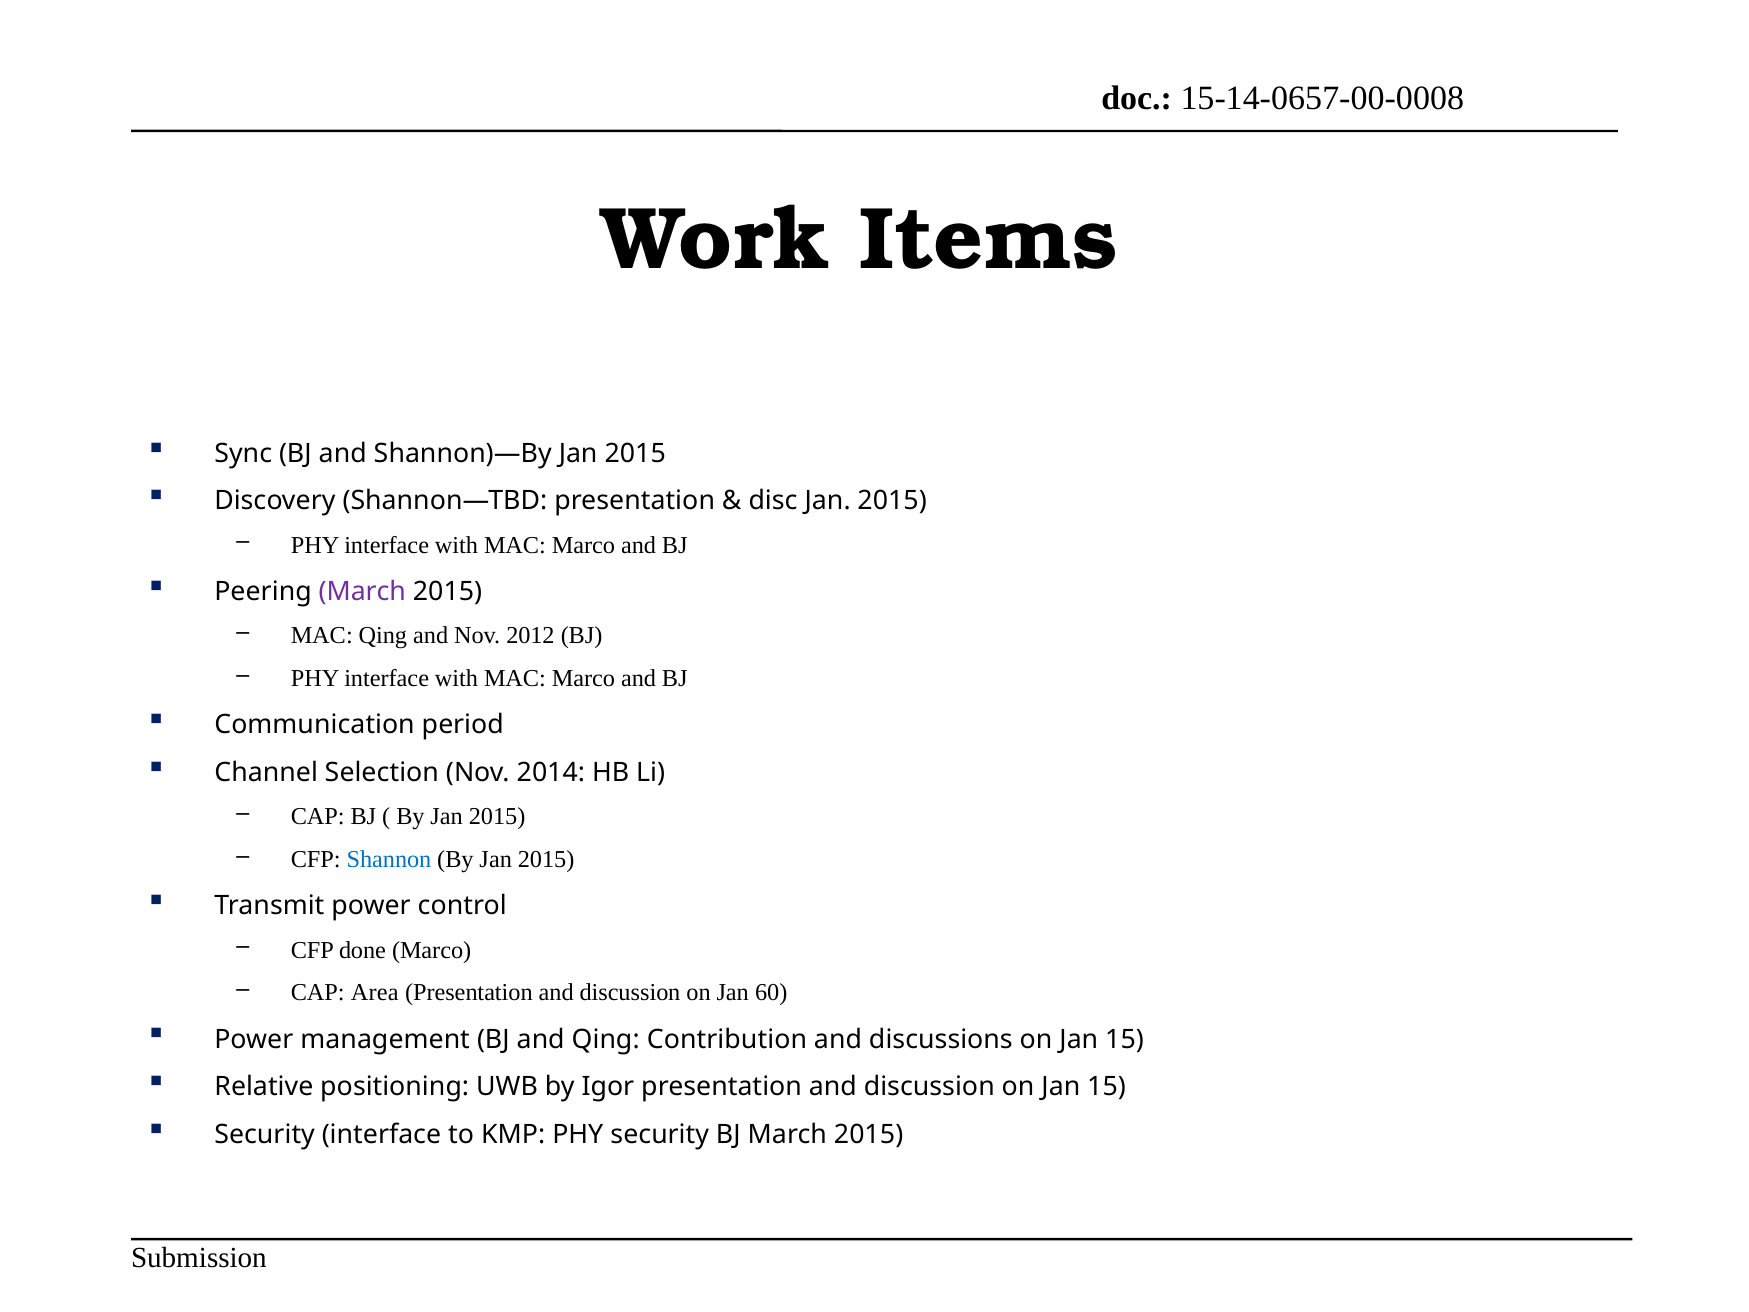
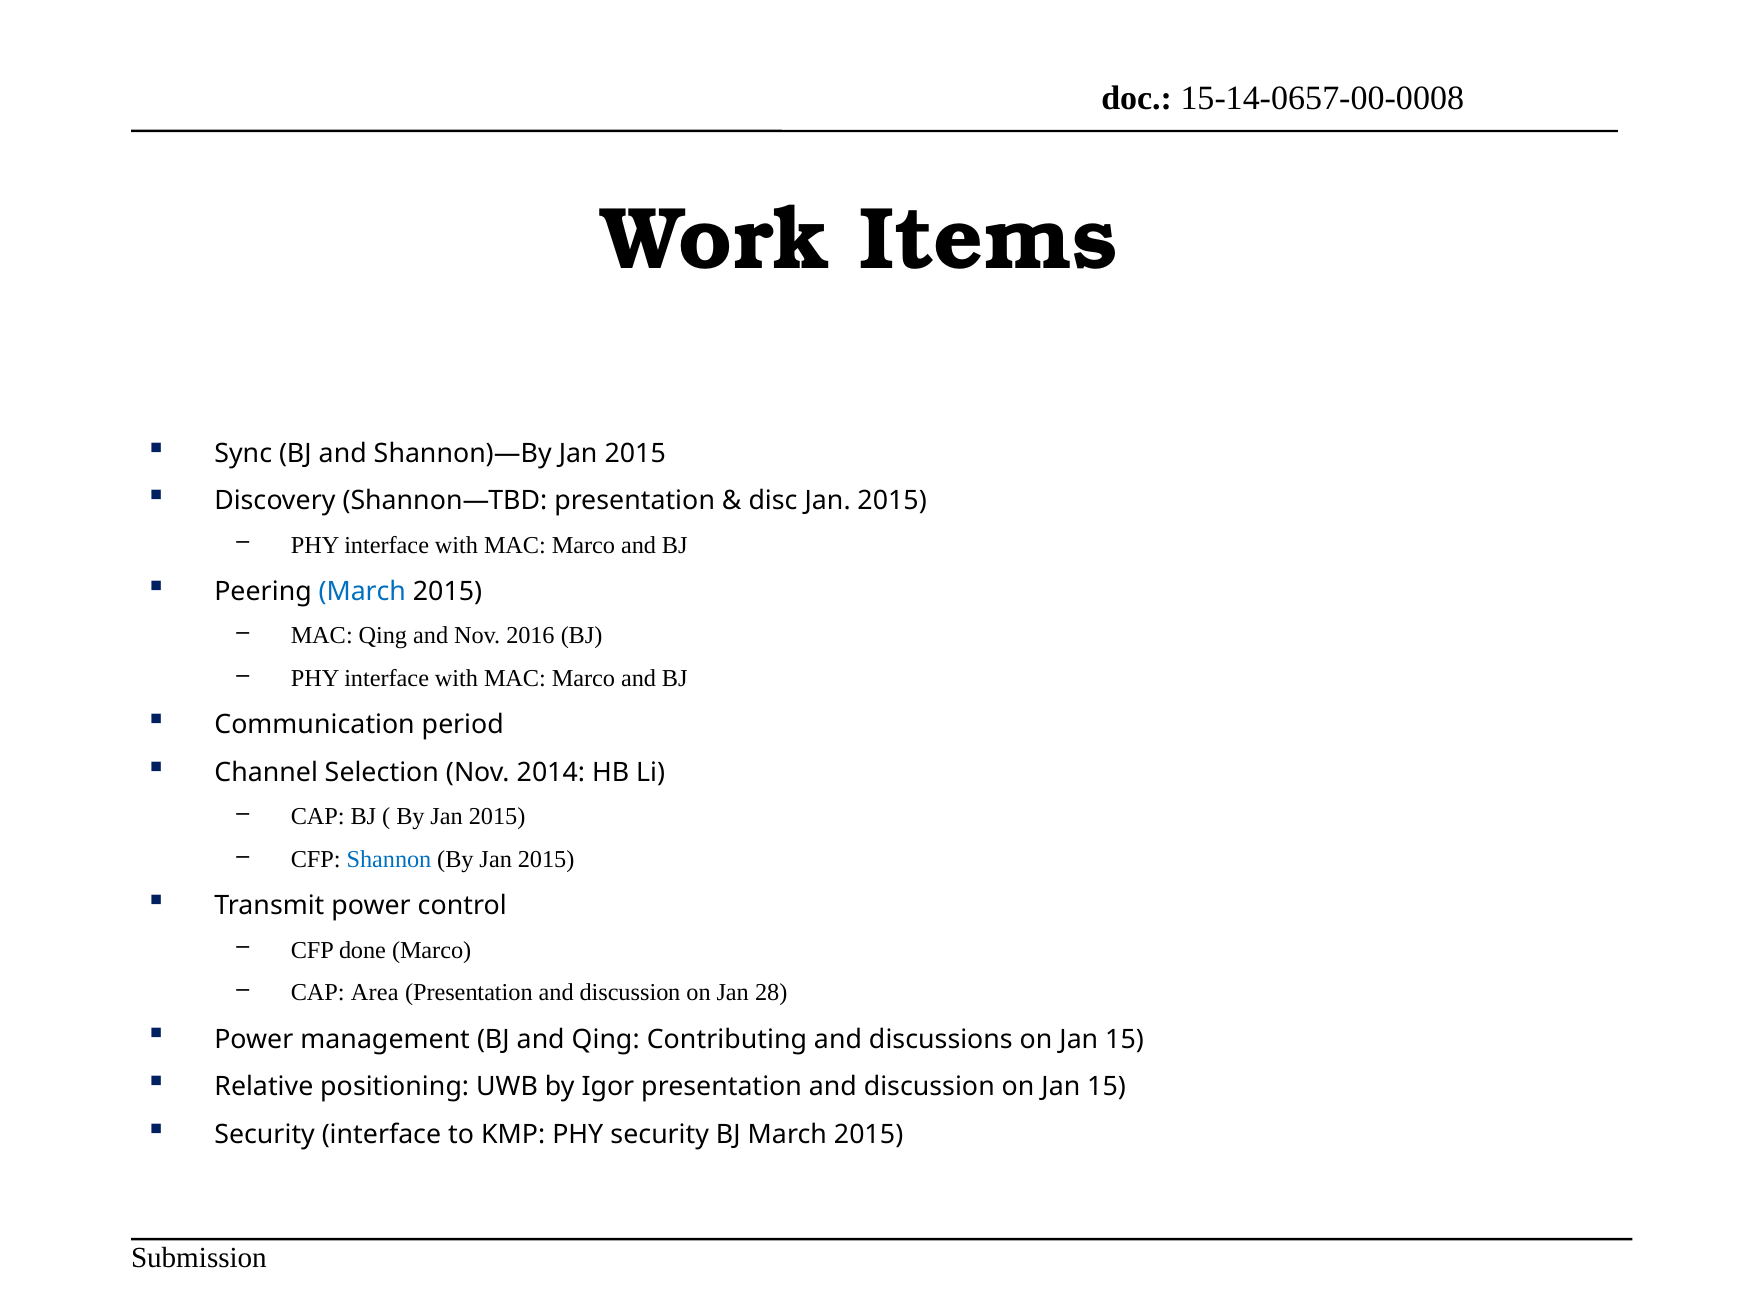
March at (362, 591) colour: purple -> blue
2012: 2012 -> 2016
60: 60 -> 28
Contribution: Contribution -> Contributing
